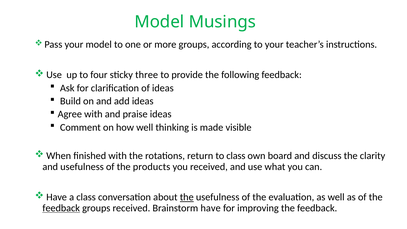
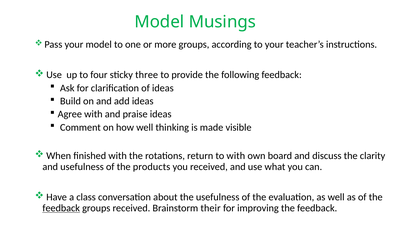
to class: class -> with
the at (187, 197) underline: present -> none
Brainstorm have: have -> their
